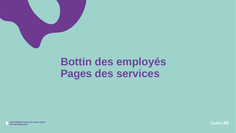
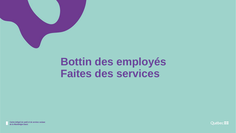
Pages: Pages -> Faites
